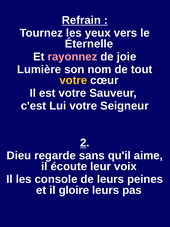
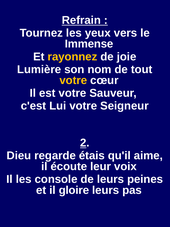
Éternelle: Éternelle -> Immense
rayonnez colour: pink -> yellow
sans: sans -> étais
